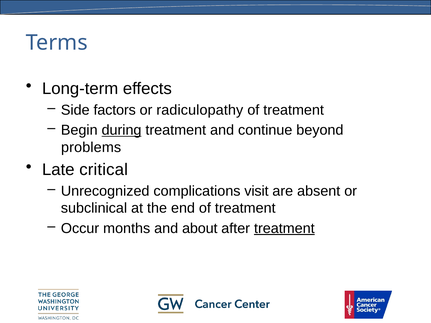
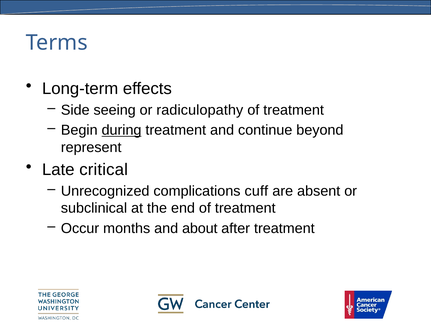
factors: factors -> seeing
problems: problems -> represent
visit: visit -> cuff
treatment at (284, 228) underline: present -> none
